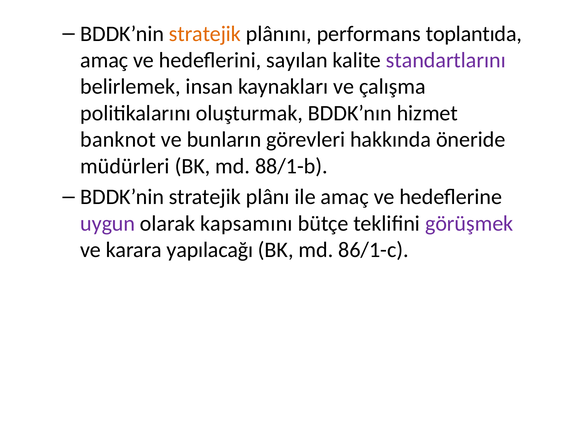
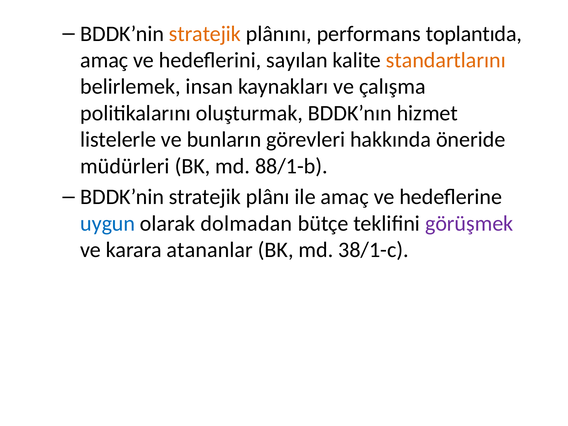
standartlarını colour: purple -> orange
banknot: banknot -> listelerle
uygun colour: purple -> blue
kapsamını: kapsamını -> dolmadan
yapılacağı: yapılacağı -> atananlar
86/1-c: 86/1-c -> 38/1-c
